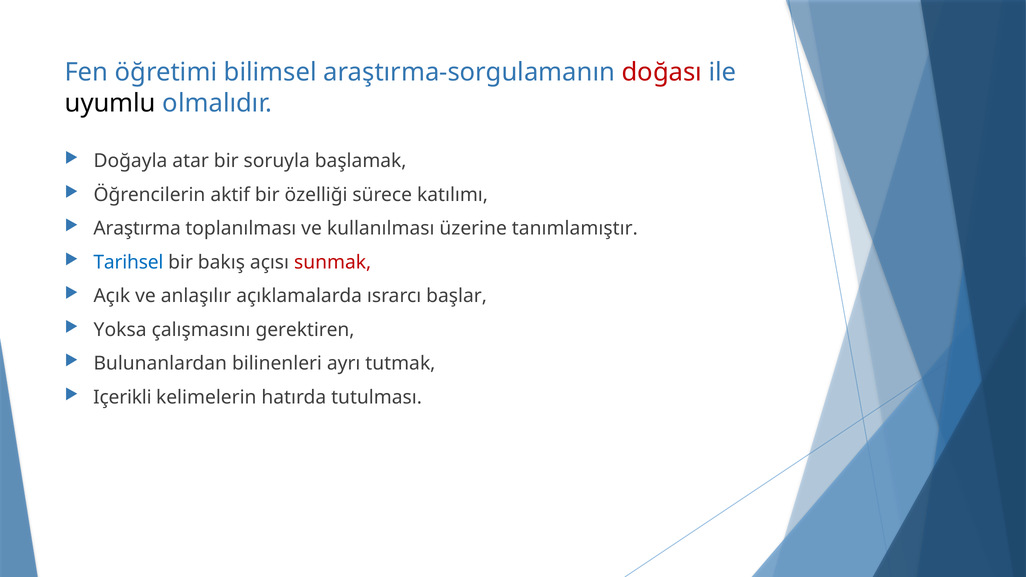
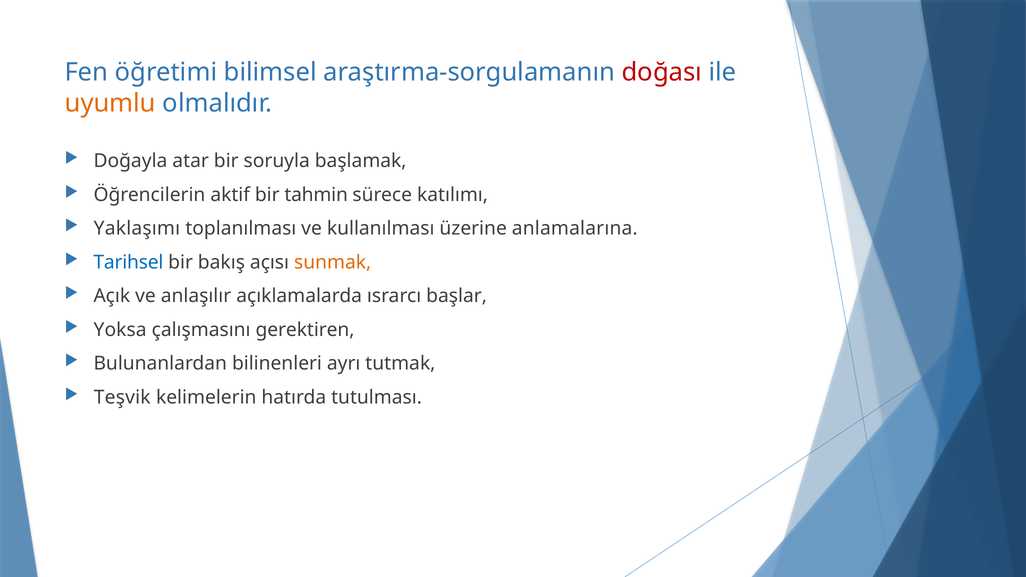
uyumlu colour: black -> orange
özelliği: özelliği -> tahmin
Araştırma: Araştırma -> Yaklaşımı
tanımlamıştır: tanımlamıştır -> anlamalarına
sunmak colour: red -> orange
Içerikli: Içerikli -> Teşvik
